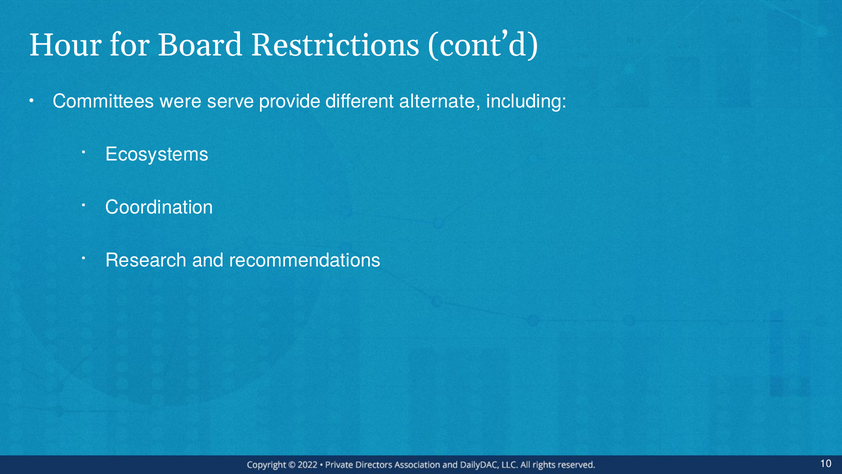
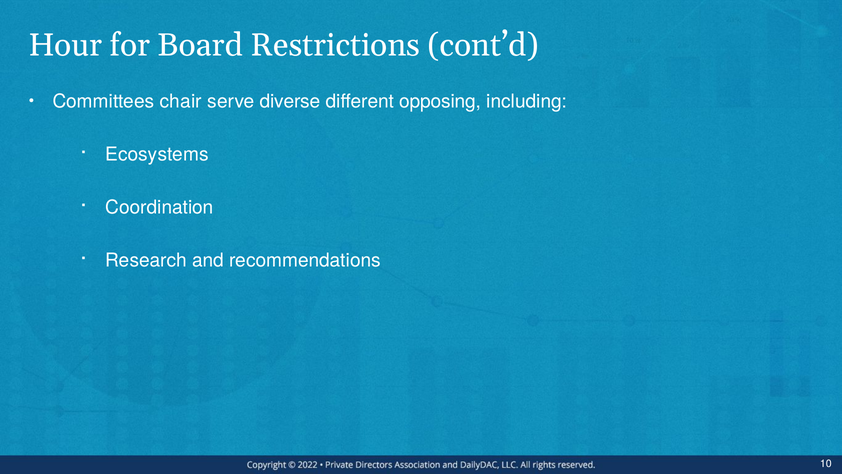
were: were -> chair
provide: provide -> diverse
alternate: alternate -> opposing
